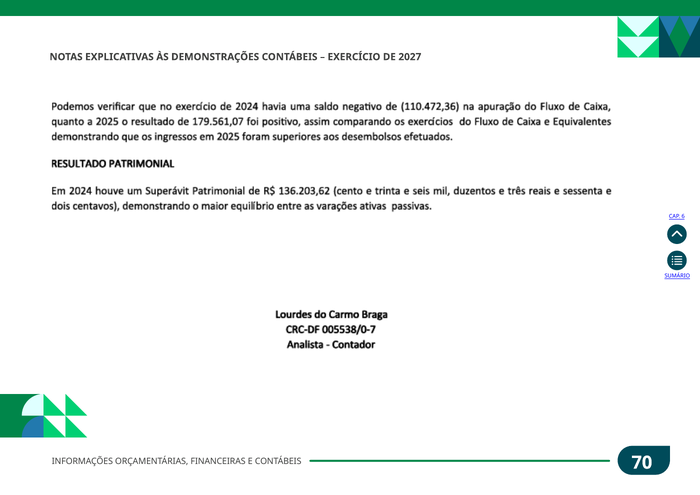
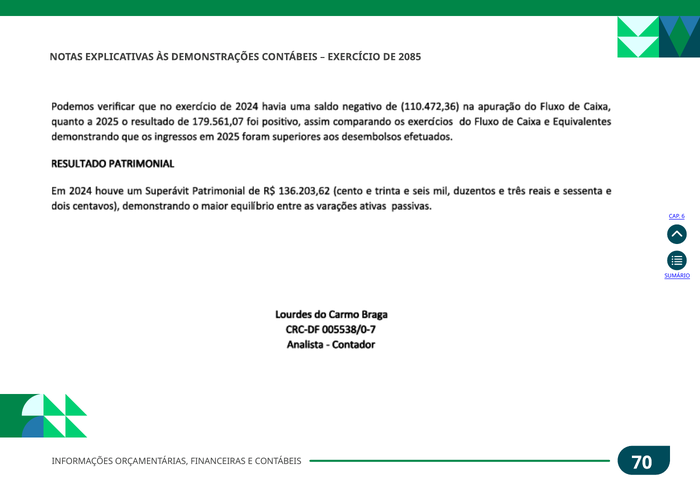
2027: 2027 -> 2085
